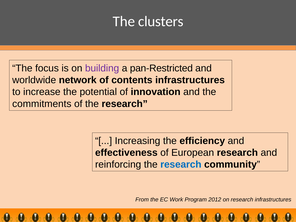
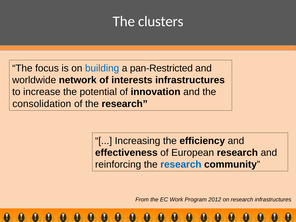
building colour: purple -> blue
contents: contents -> interests
commitments: commitments -> consolidation
